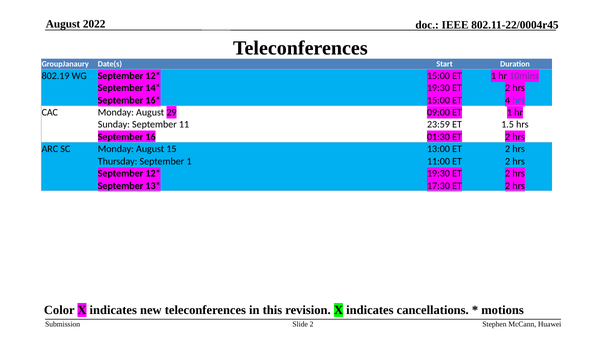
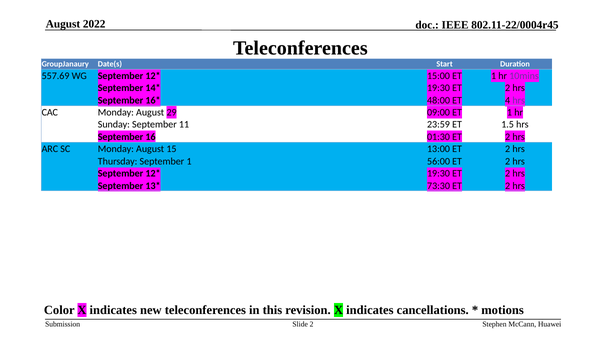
802.19: 802.19 -> 557.69
15:00 at (439, 100): 15:00 -> 48:00
hrs at (519, 100) colour: blue -> purple
11:00: 11:00 -> 56:00
17:30: 17:30 -> 73:30
